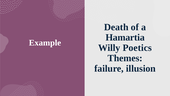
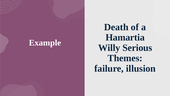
Poetics: Poetics -> Serious
